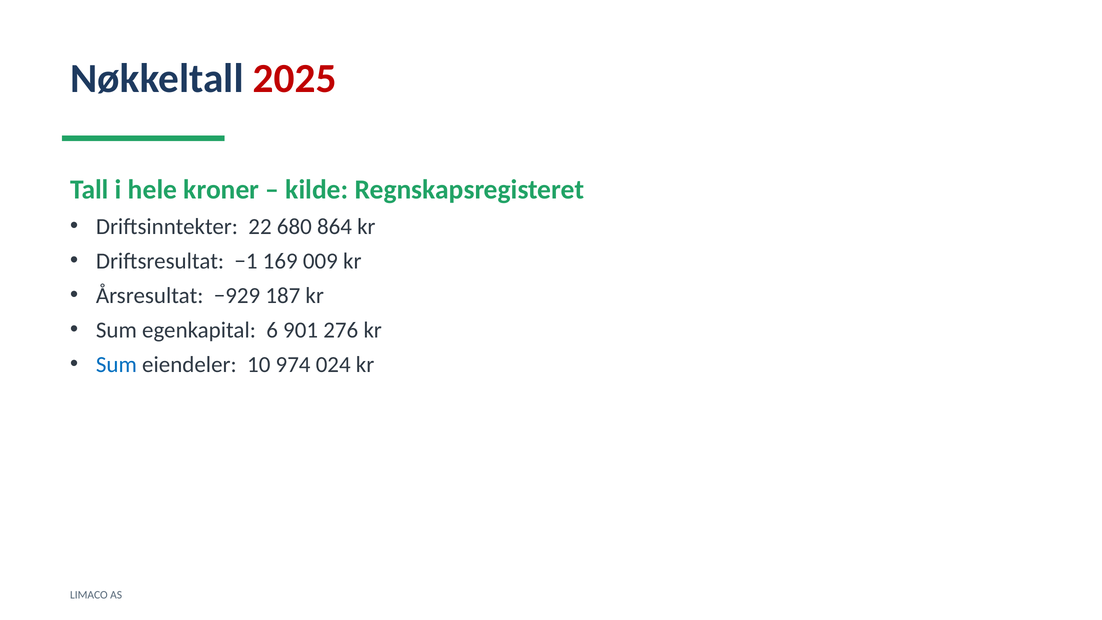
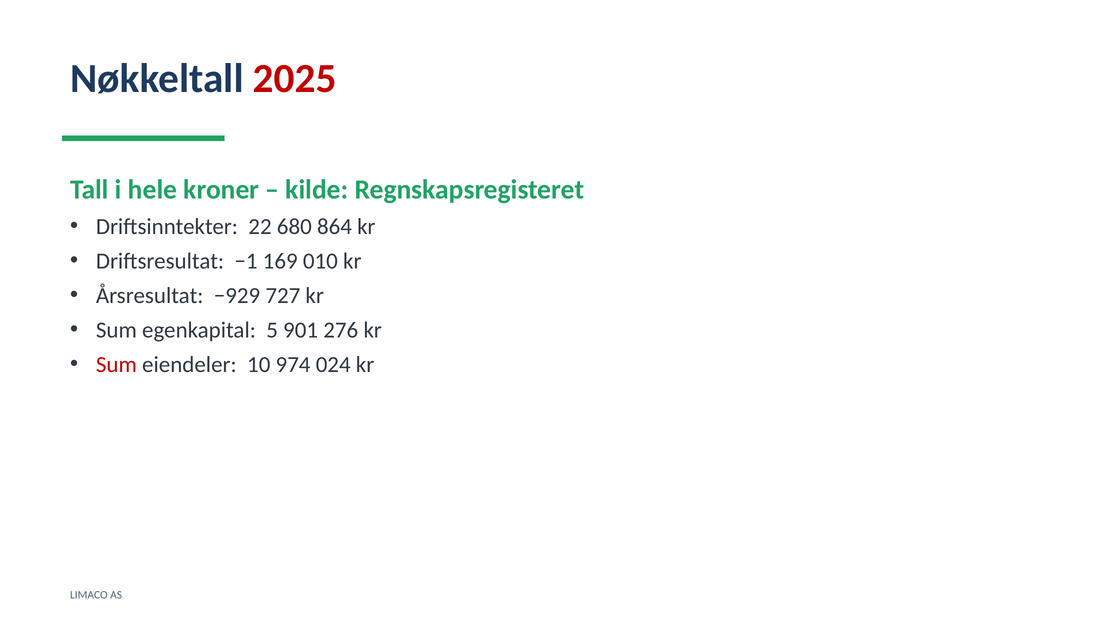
009: 009 -> 010
187: 187 -> 727
6: 6 -> 5
Sum at (116, 364) colour: blue -> red
